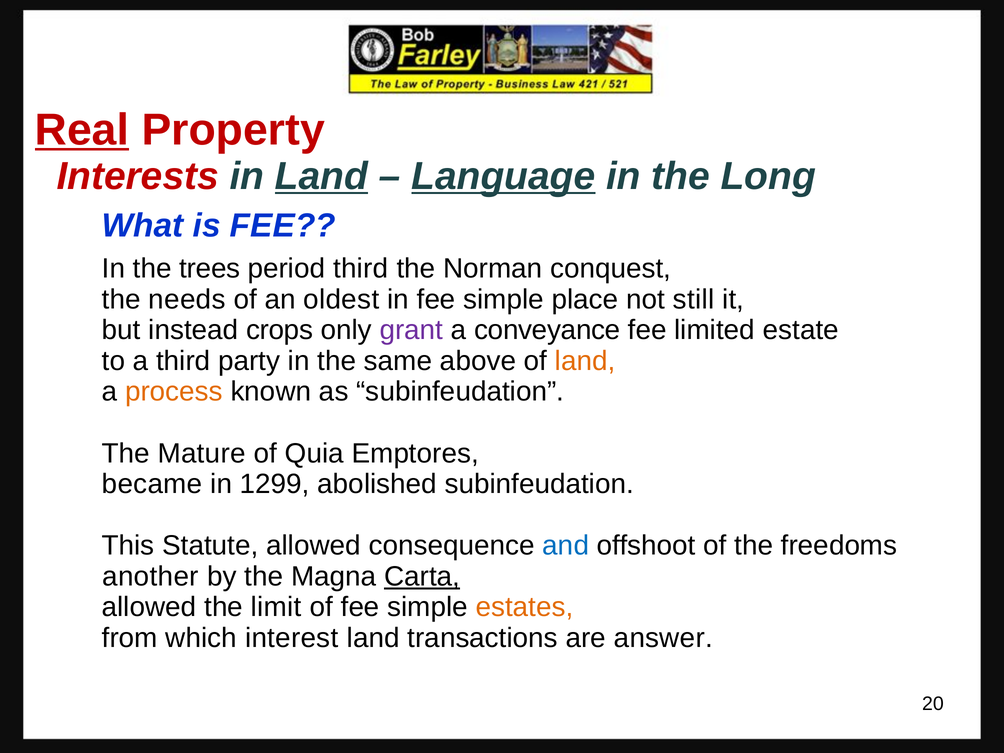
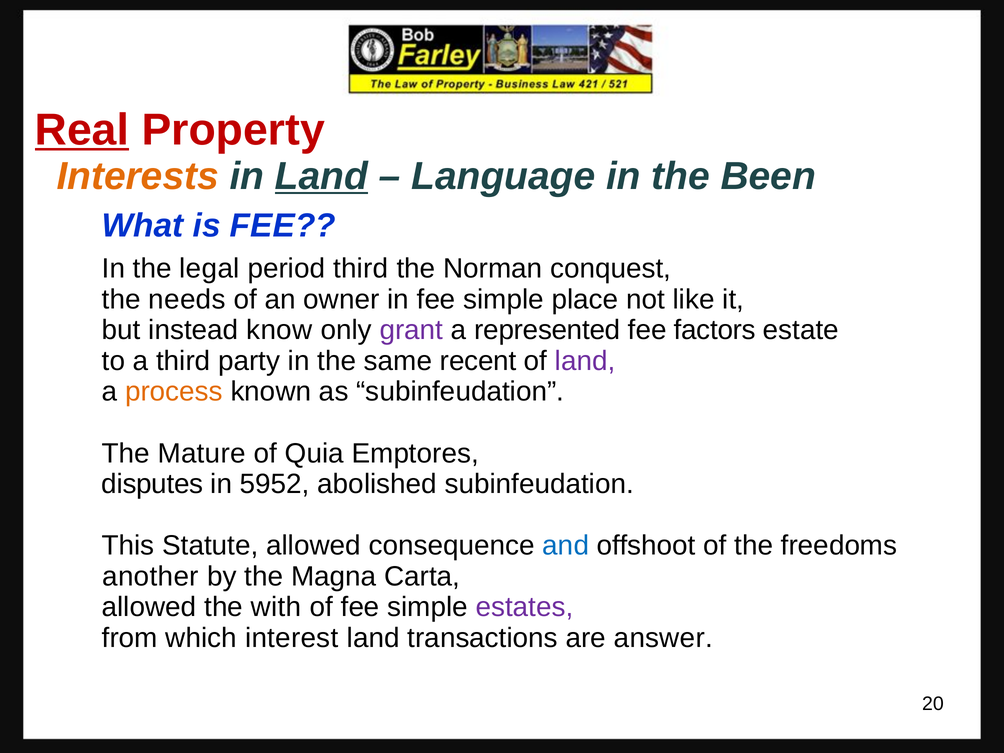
Interests colour: red -> orange
Language underline: present -> none
Long: Long -> Been
trees: trees -> legal
oldest: oldest -> owner
still: still -> like
crops: crops -> know
conveyance: conveyance -> represented
limited: limited -> factors
above: above -> recent
land at (585, 361) colour: orange -> purple
became: became -> disputes
1299: 1299 -> 5952
Carta underline: present -> none
limit: limit -> with
estates colour: orange -> purple
